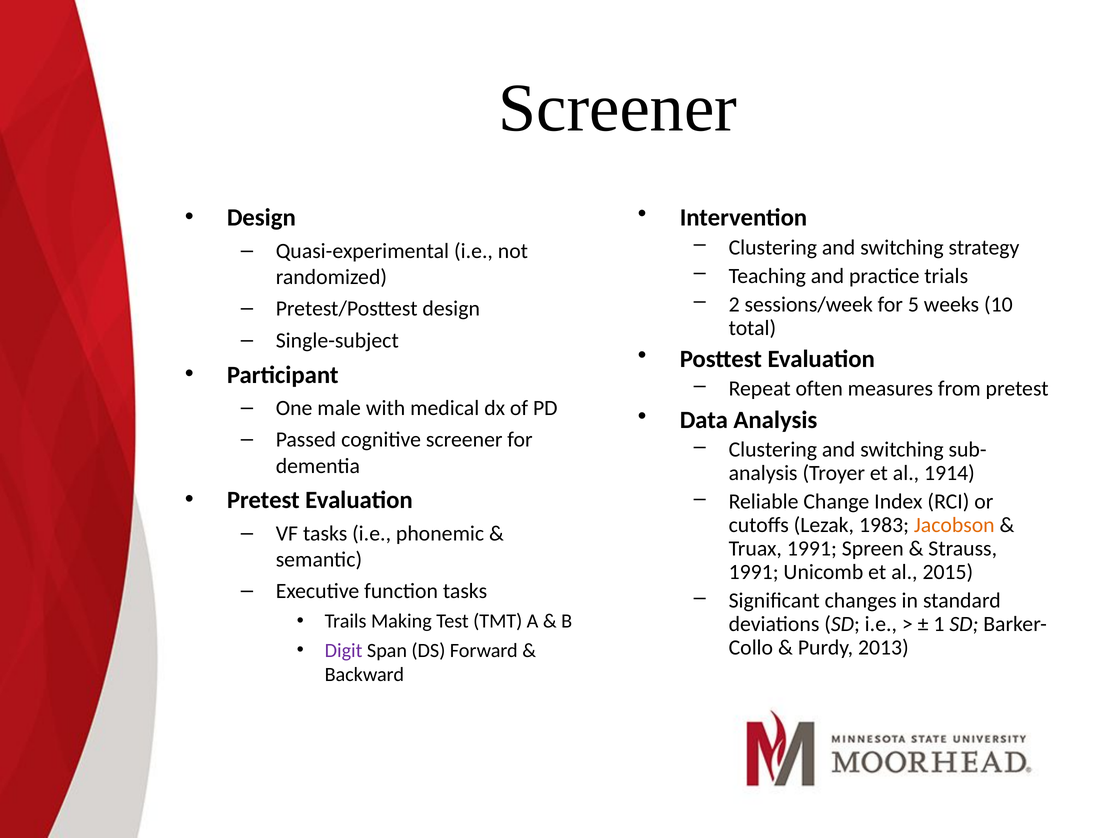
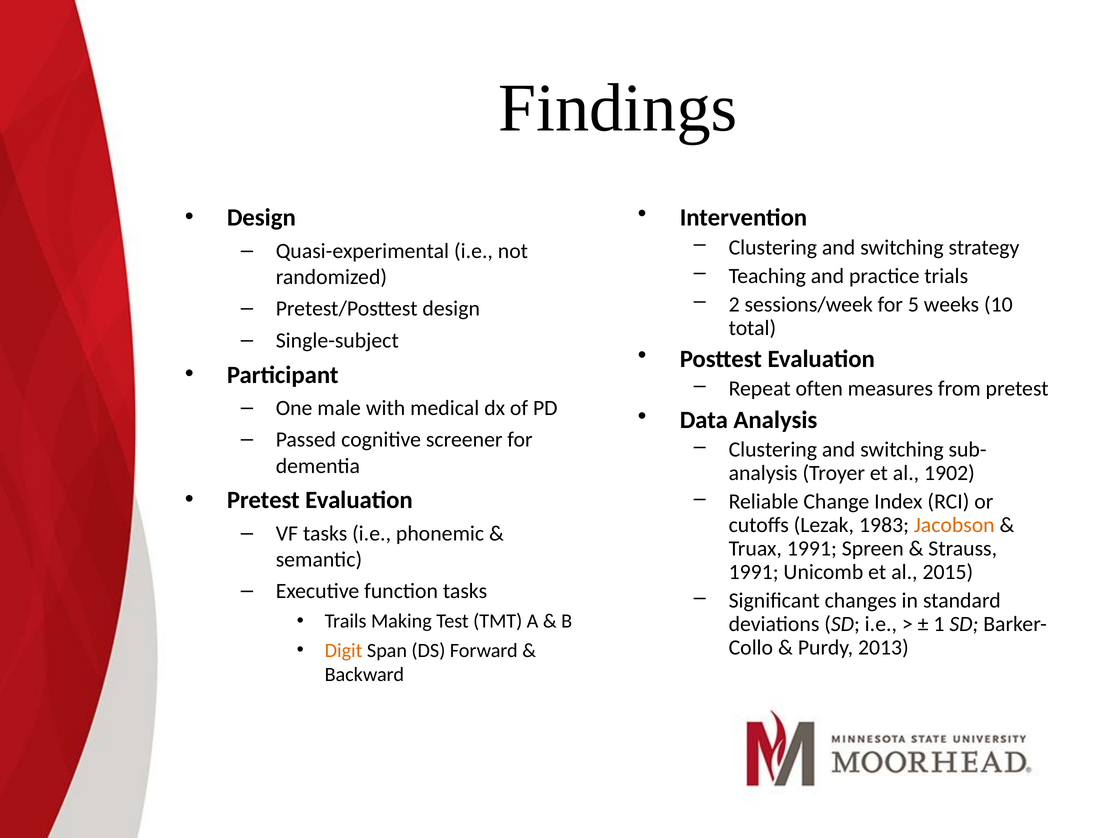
Screener at (618, 108): Screener -> Findings
1914: 1914 -> 1902
Digit colour: purple -> orange
